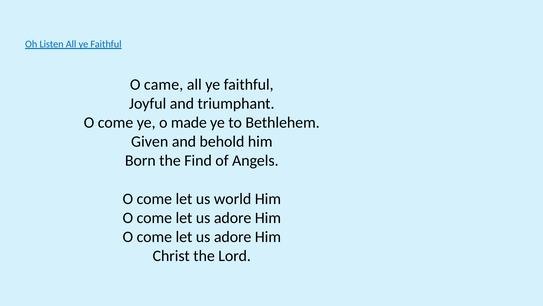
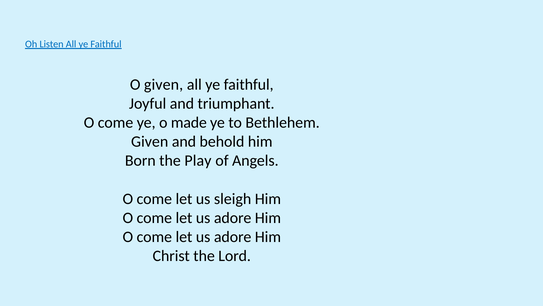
O came: came -> given
Find: Find -> Play
world: world -> sleigh
